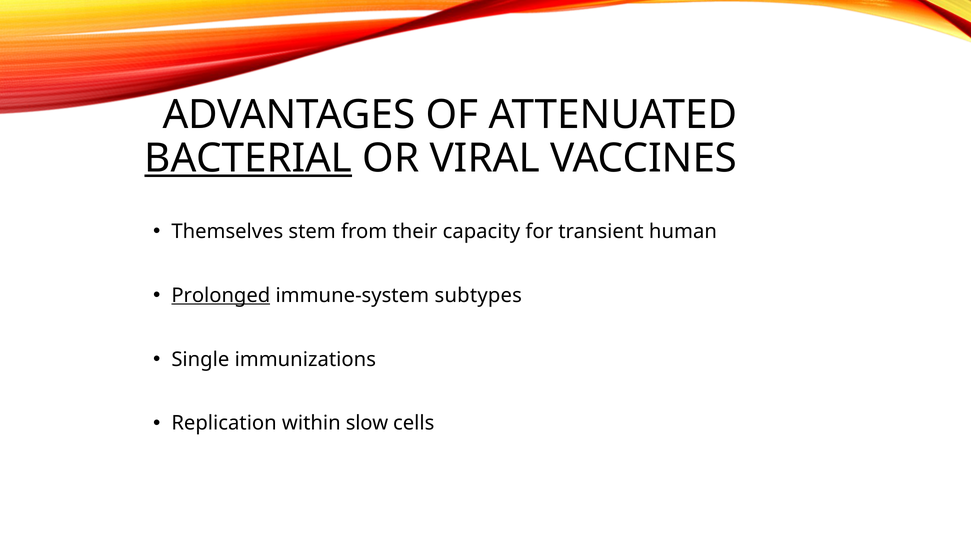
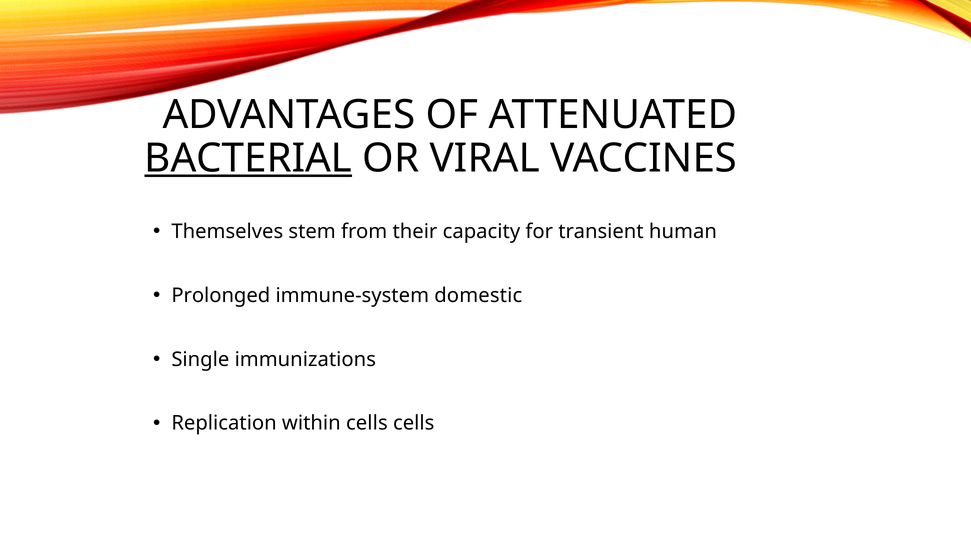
Prolonged underline: present -> none
subtypes: subtypes -> domestic
within slow: slow -> cells
